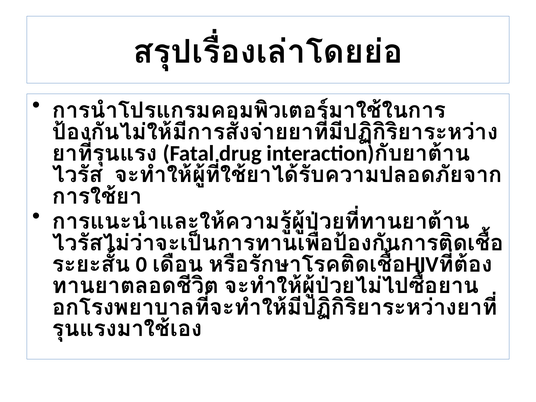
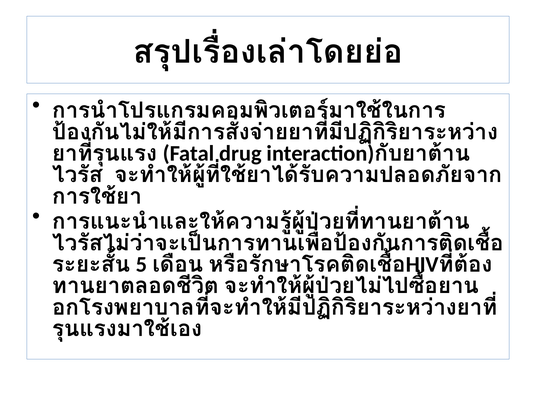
0: 0 -> 5
